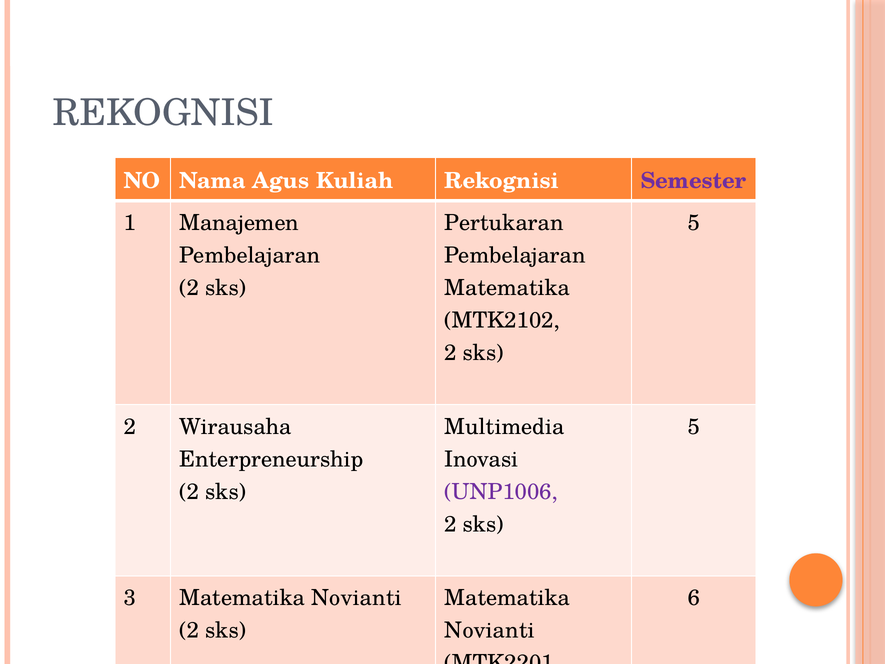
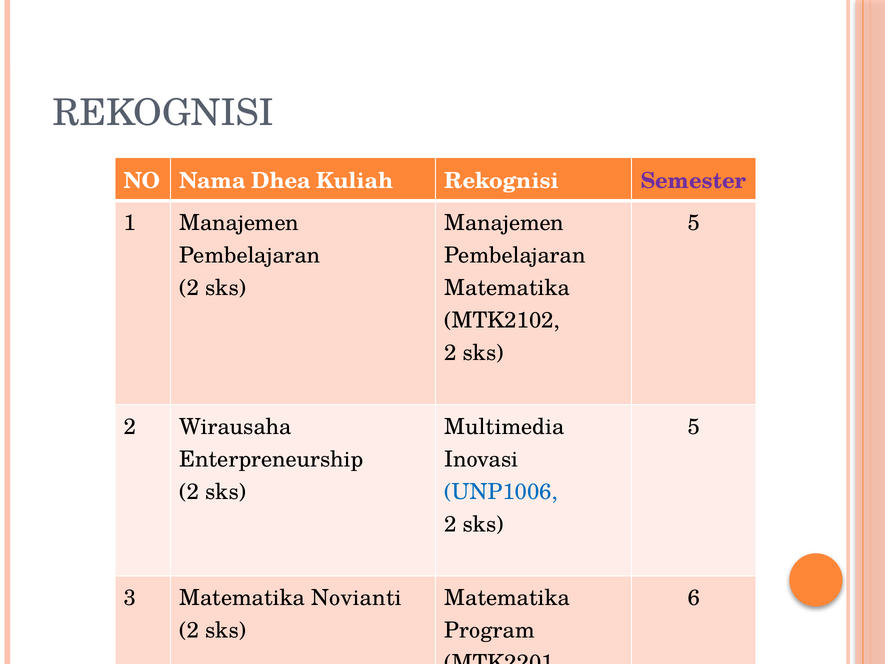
Agus: Agus -> Dhea
Pertukaran at (504, 223): Pertukaran -> Manajemen
UNP1006 colour: purple -> blue
Novianti at (490, 630): Novianti -> Program
